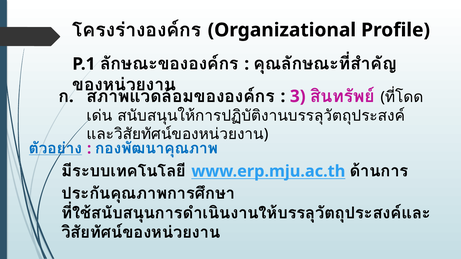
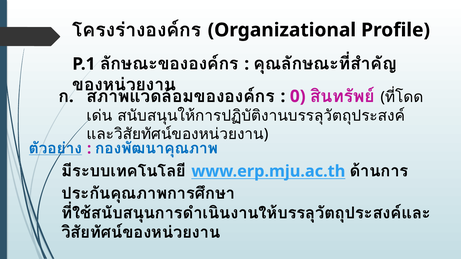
3: 3 -> 0
